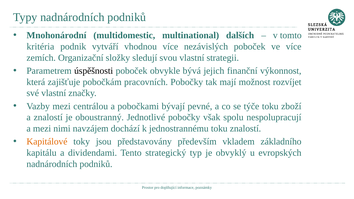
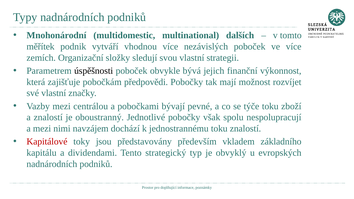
kritéria: kritéria -> měřítek
pracovních: pracovních -> předpovědi
Kapitálové colour: orange -> red
